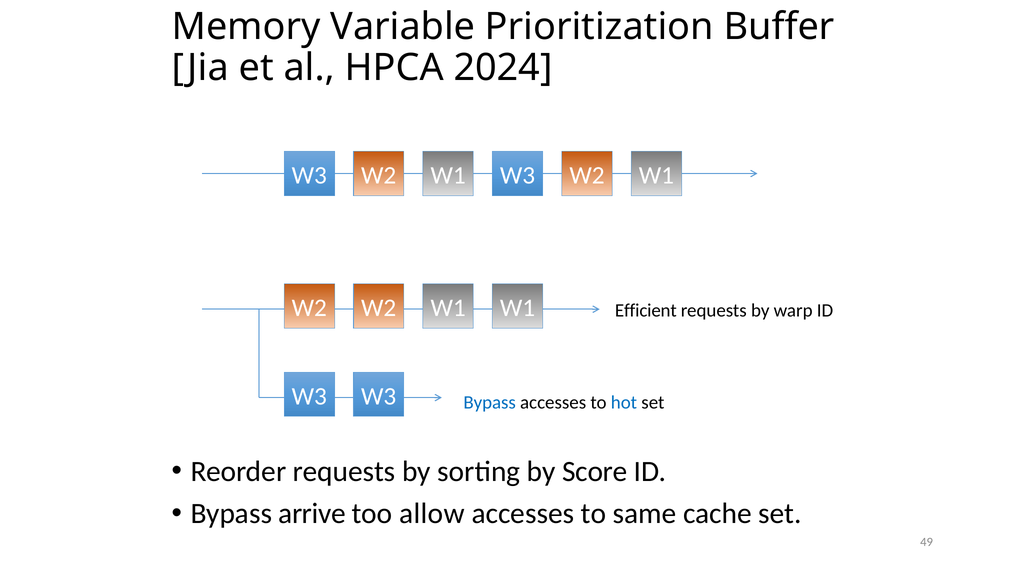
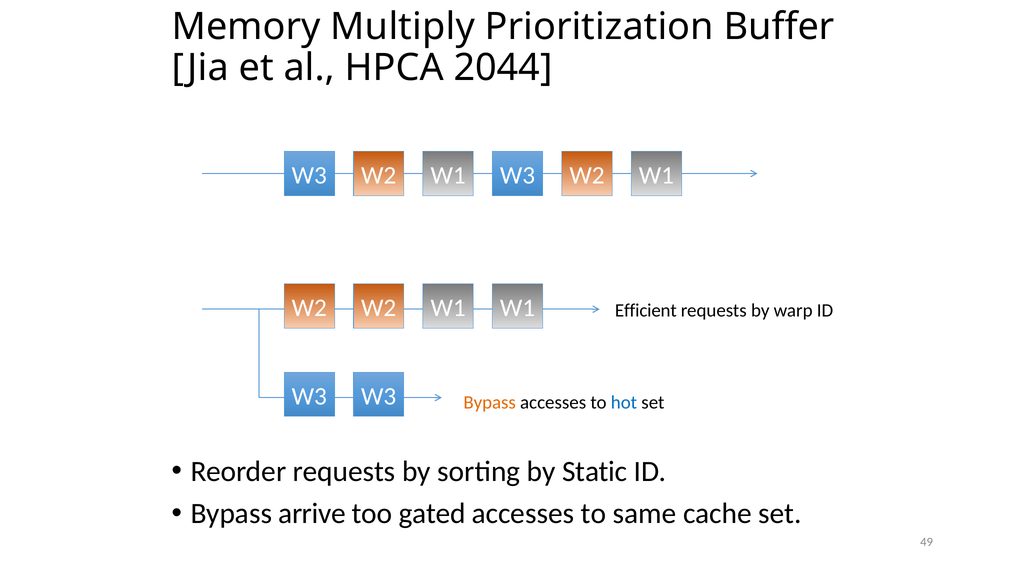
Variable: Variable -> Multiply
2024: 2024 -> 2044
Bypass at (490, 402) colour: blue -> orange
Score: Score -> Static
allow: allow -> gated
